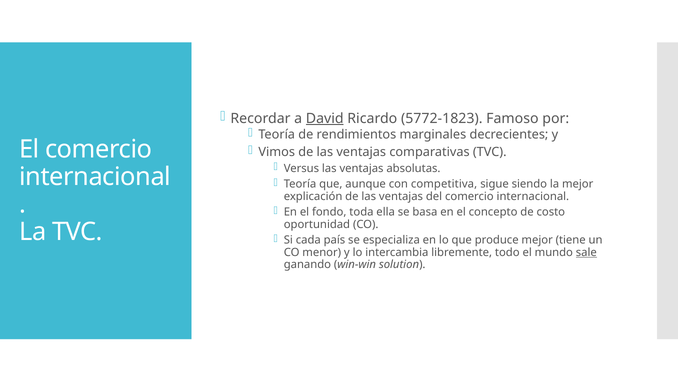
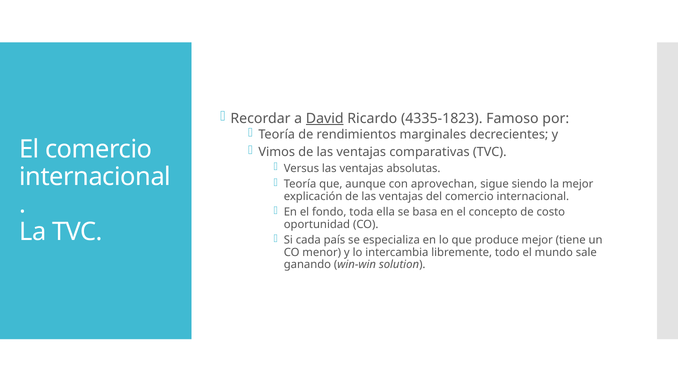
5772-1823: 5772-1823 -> 4335-1823
competitiva: competitiva -> aprovechan
sale underline: present -> none
